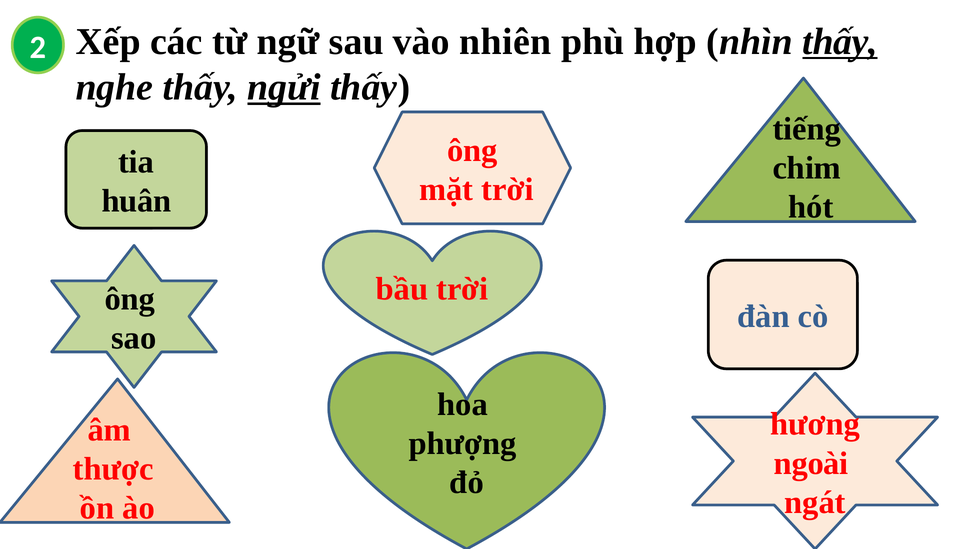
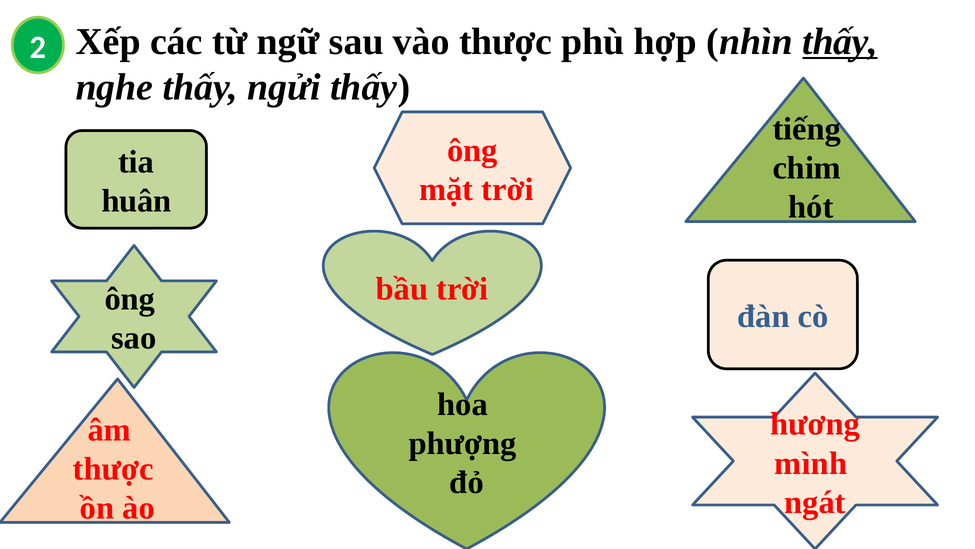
vào nhiên: nhiên -> thược
ngửi underline: present -> none
ngoài: ngoài -> mình
